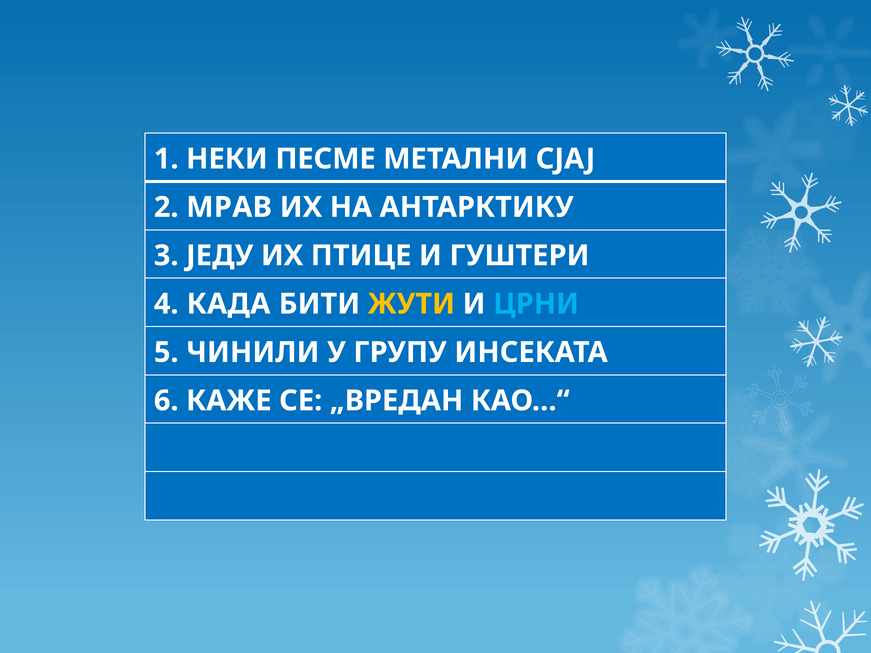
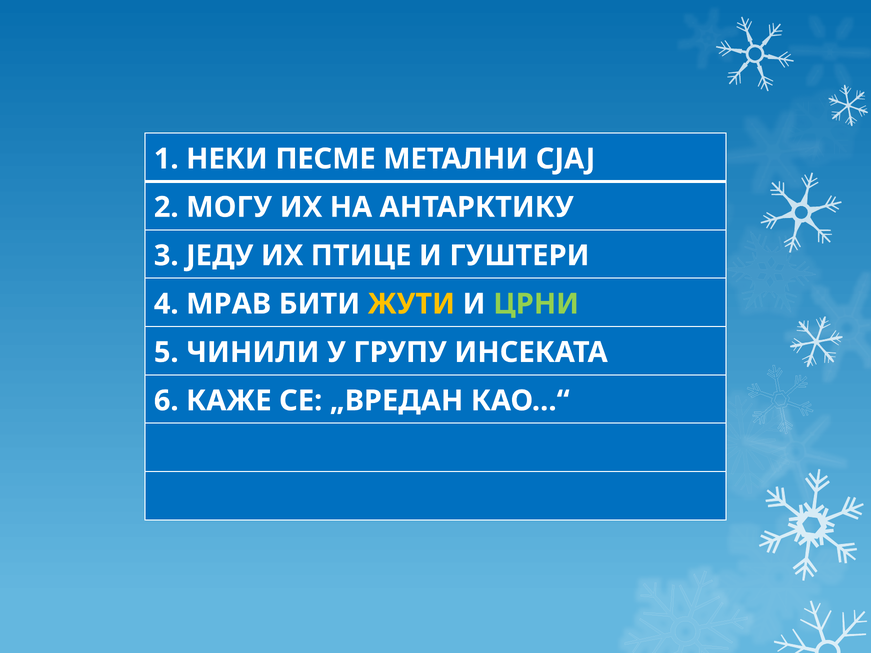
МРАВ: МРАВ -> МОГУ
КАДА: КАДА -> МРАВ
ЦРНИ colour: light blue -> light green
